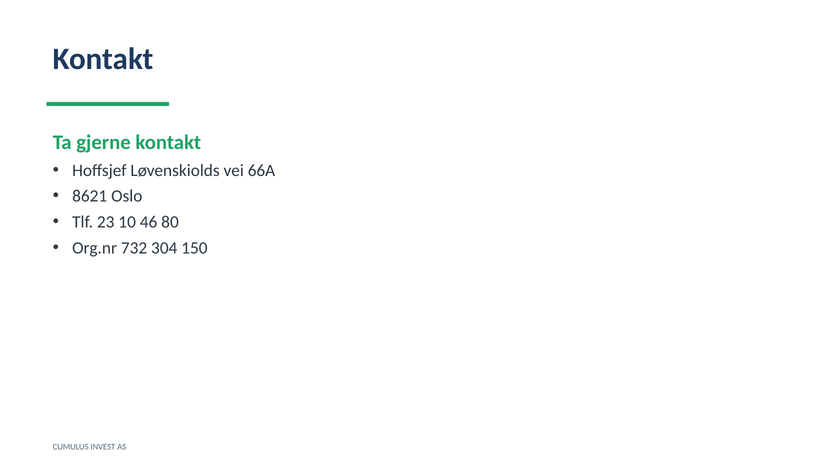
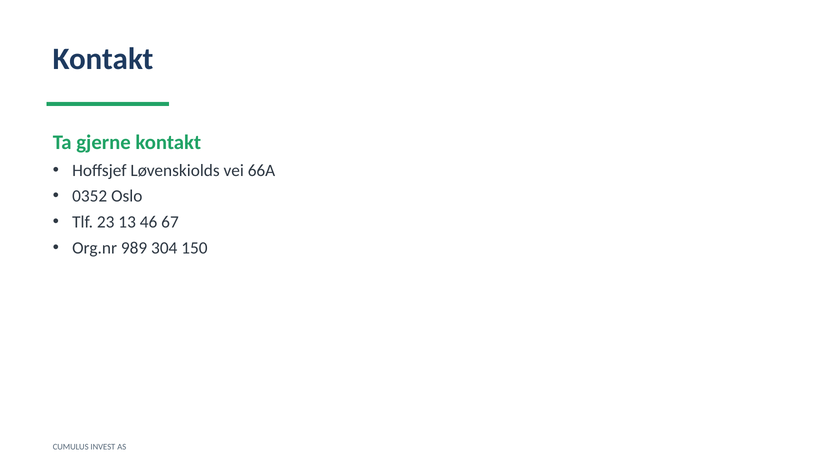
8621: 8621 -> 0352
10: 10 -> 13
80: 80 -> 67
732: 732 -> 989
